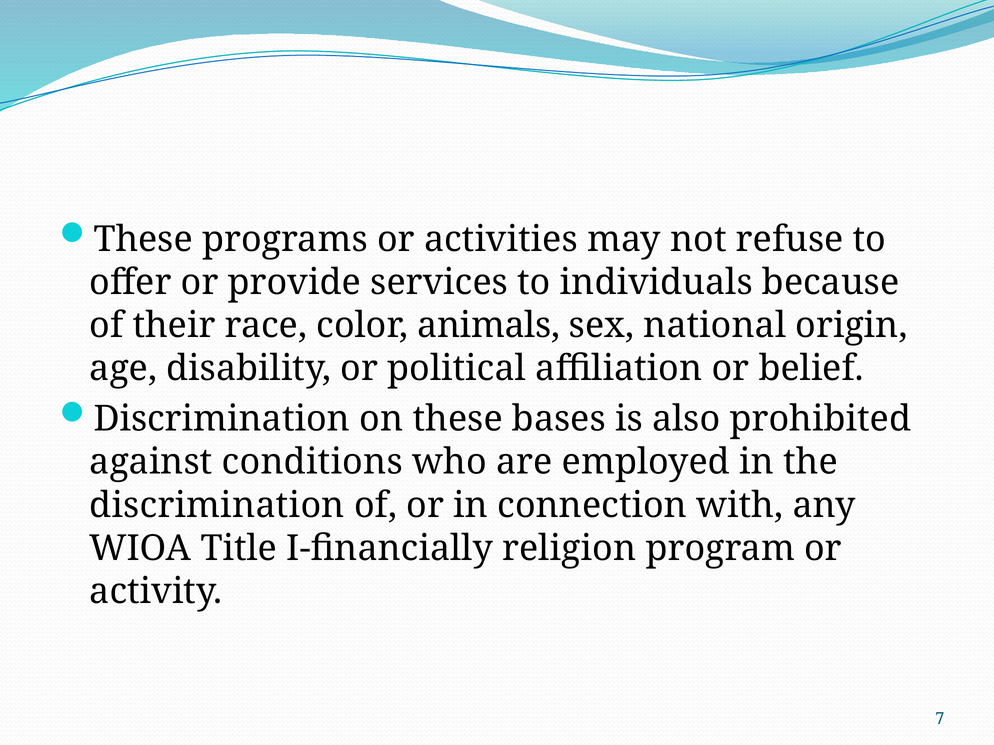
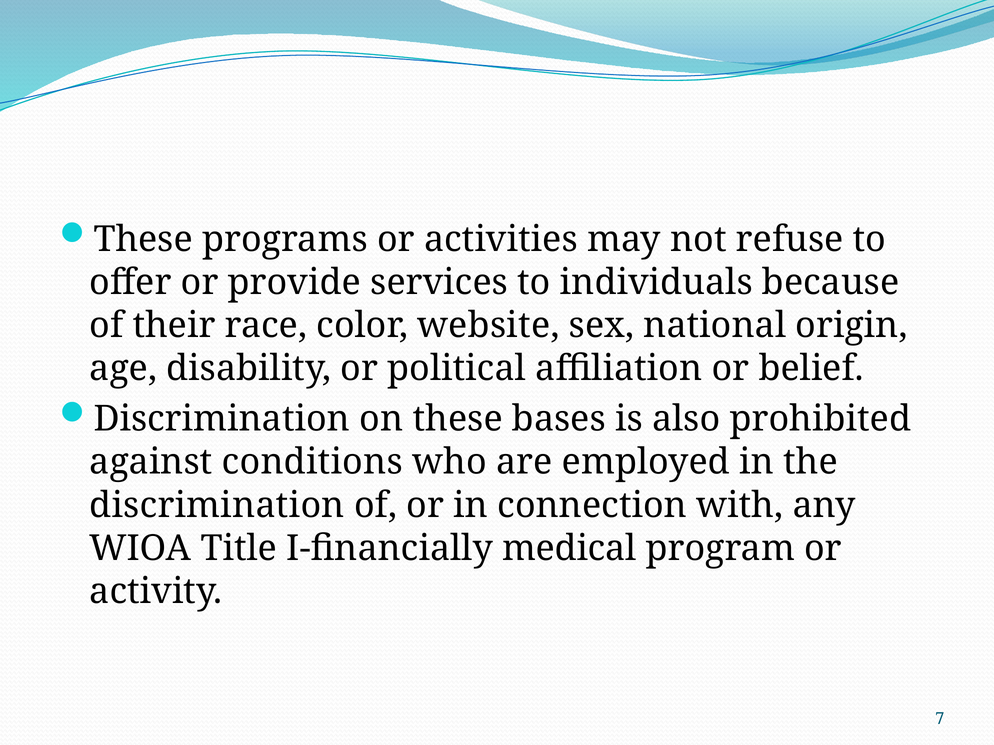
animals: animals -> website
religion: religion -> medical
